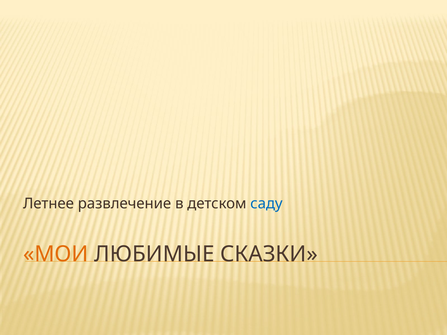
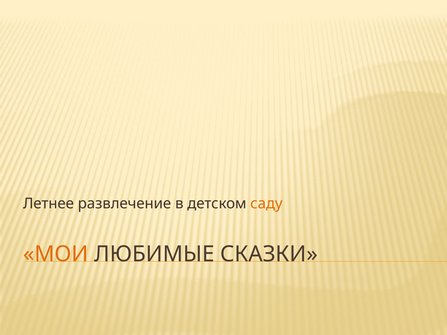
саду colour: blue -> orange
